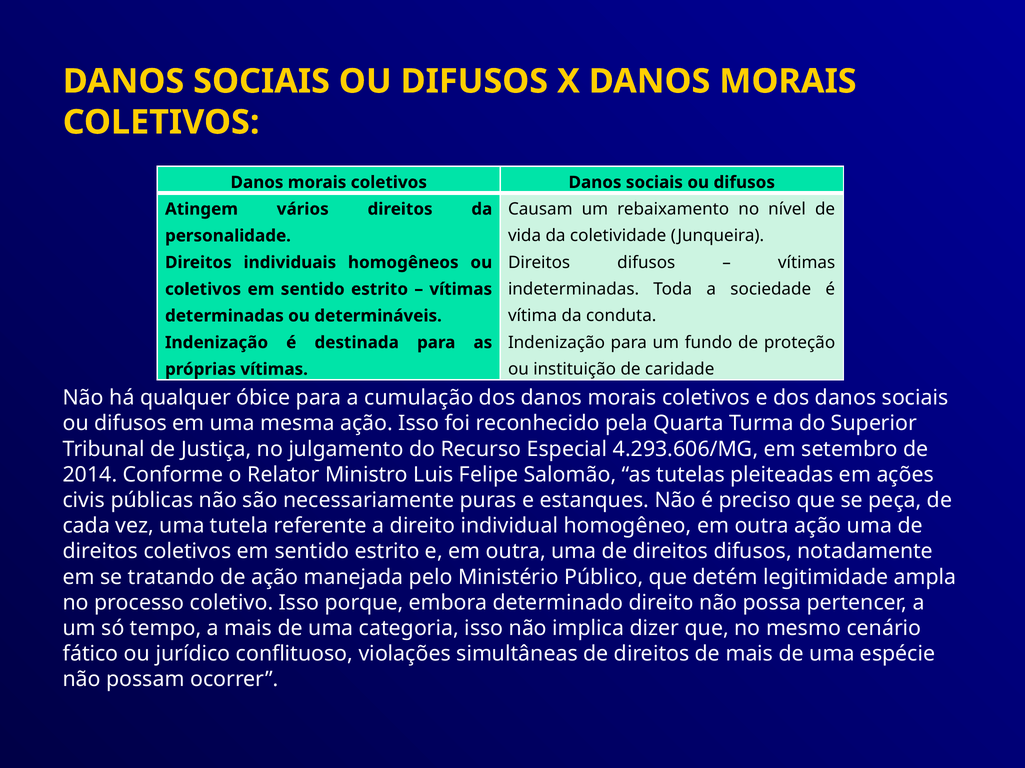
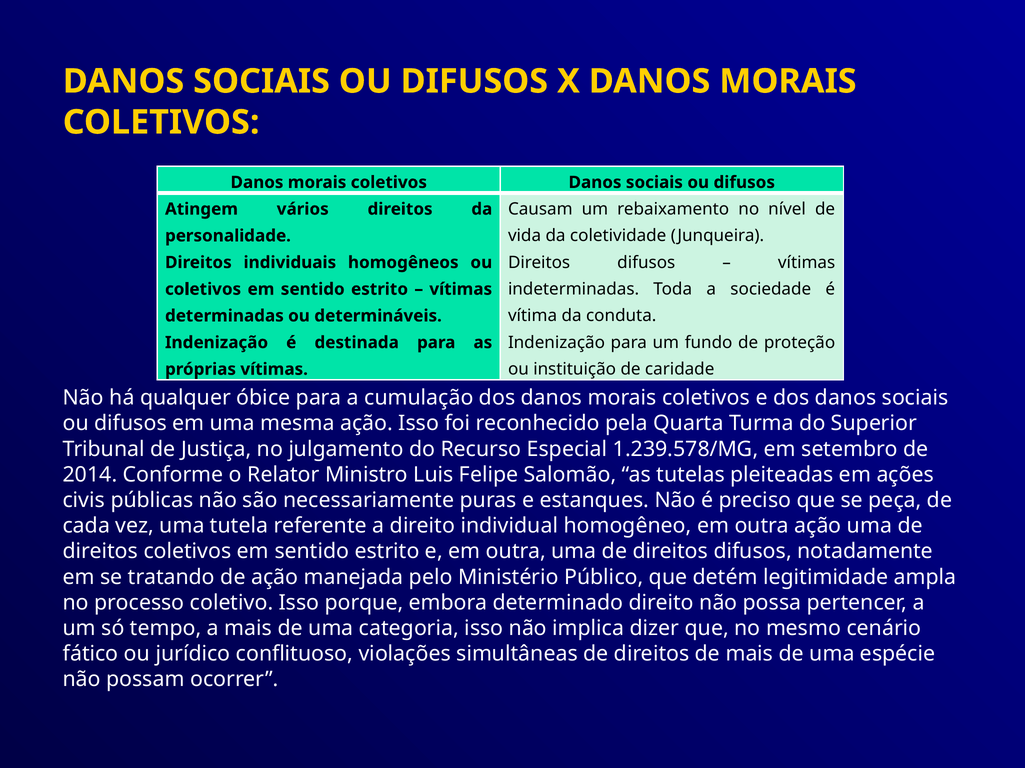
4.293.606/MG: 4.293.606/MG -> 1.239.578/MG
